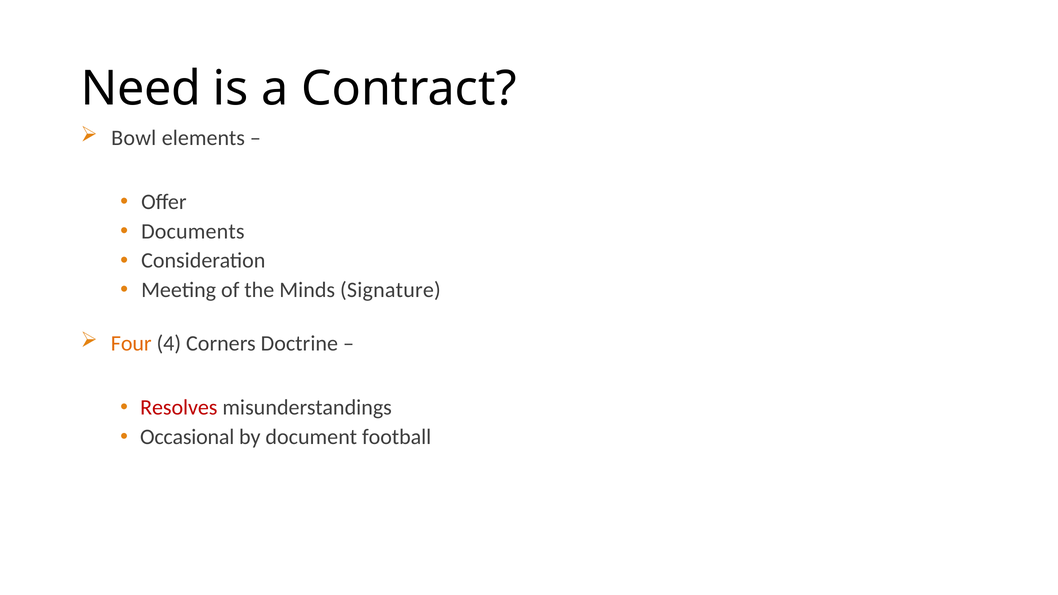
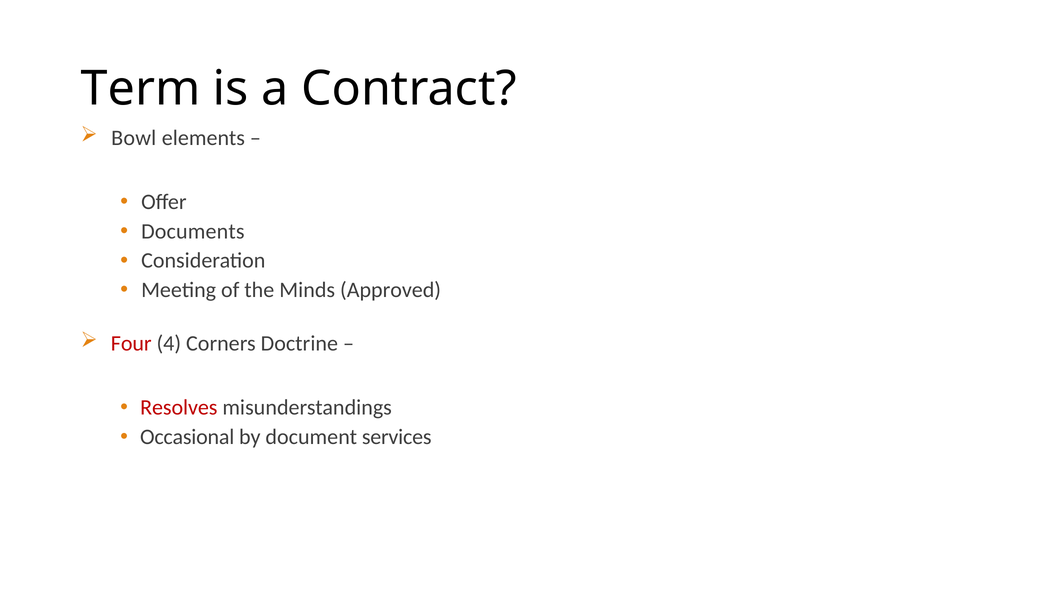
Need: Need -> Term
Signature: Signature -> Approved
Four colour: orange -> red
football: football -> services
